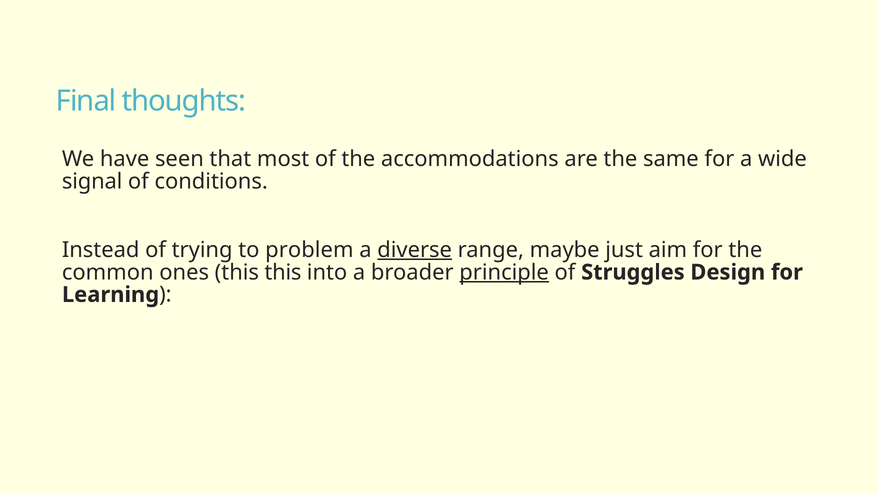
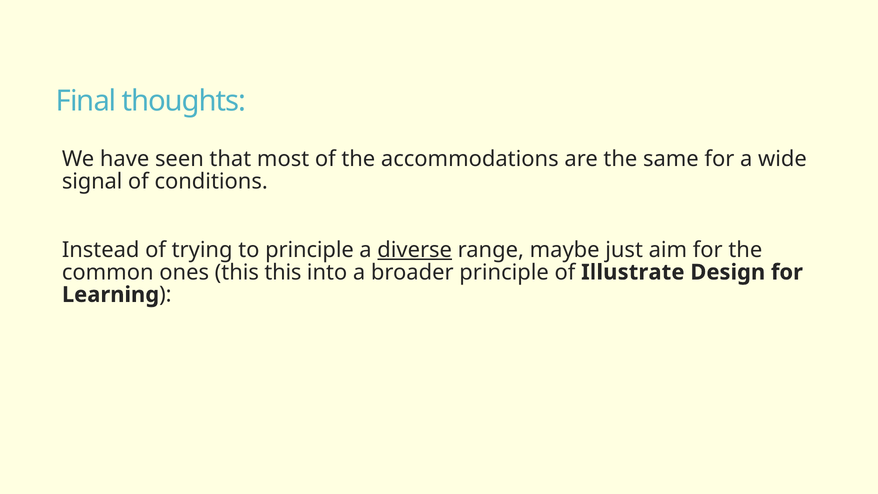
to problem: problem -> principle
principle at (504, 272) underline: present -> none
Struggles: Struggles -> Illustrate
